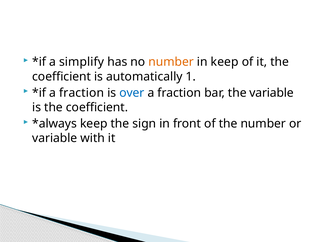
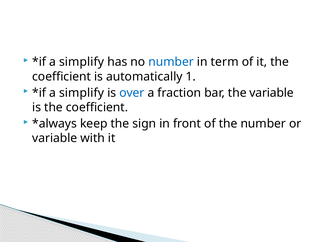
number at (171, 62) colour: orange -> blue
in keep: keep -> term
fraction at (82, 93): fraction -> simplify
